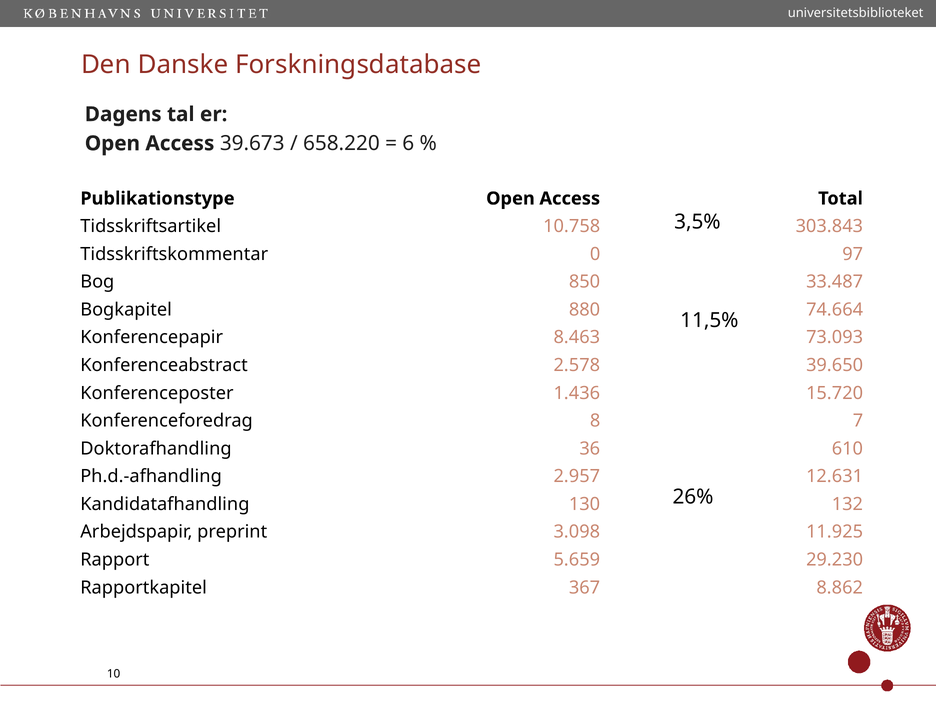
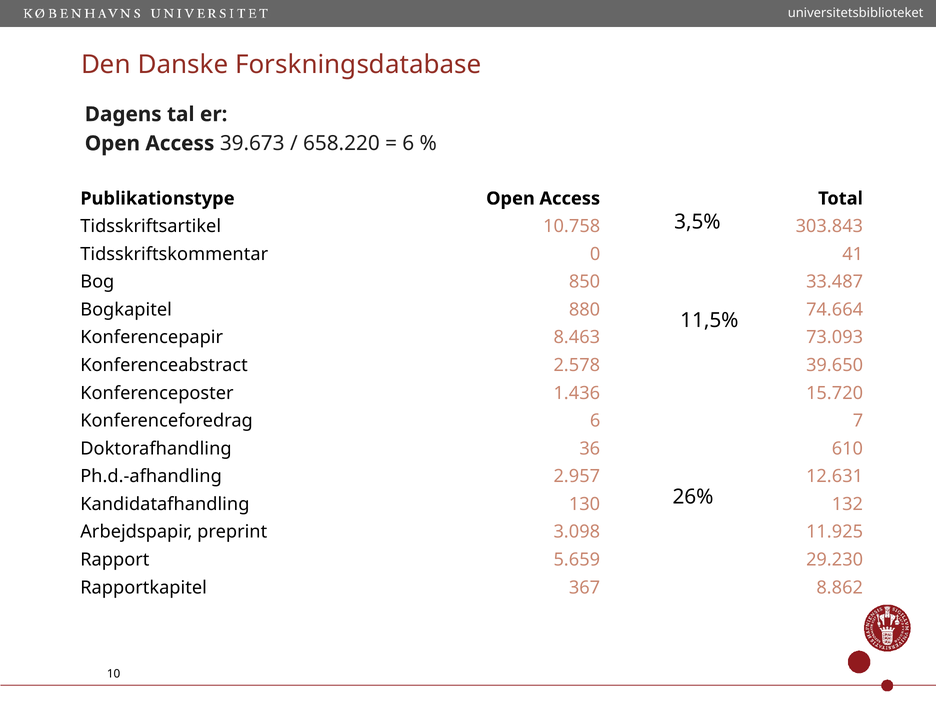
97: 97 -> 41
Konferenceforedrag 8: 8 -> 6
